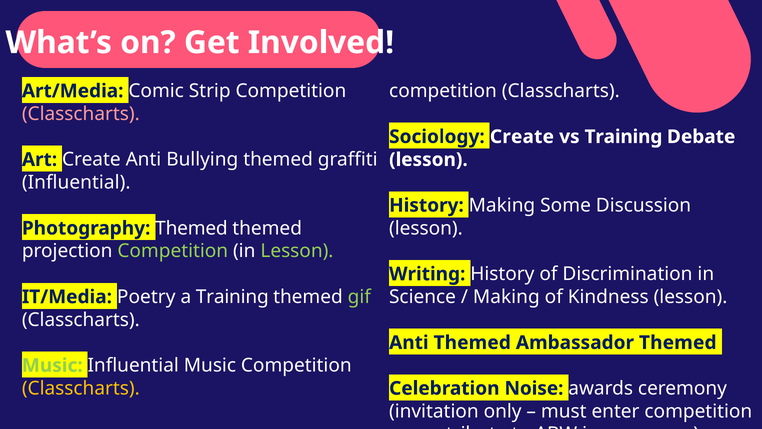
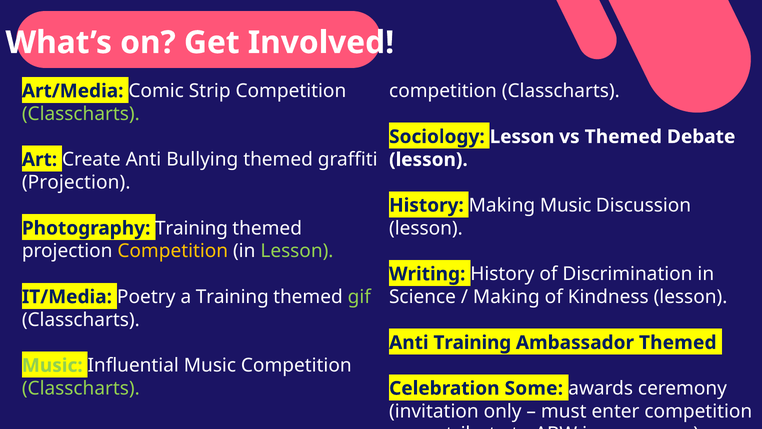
Classcharts at (81, 114) colour: pink -> light green
Sociology Create: Create -> Lesson
vs Training: Training -> Themed
Influential at (76, 182): Influential -> Projection
Making Some: Some -> Music
Photography Themed: Themed -> Training
Competition at (173, 251) colour: light green -> yellow
Anti Themed: Themed -> Training
Classcharts at (81, 388) colour: yellow -> light green
Celebration Noise: Noise -> Some
